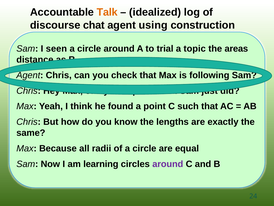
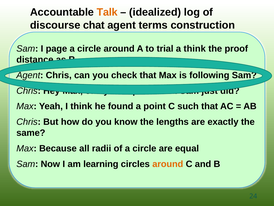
using: using -> terms
seen: seen -> page
a topic: topic -> think
areas: areas -> proof
around at (168, 164) colour: purple -> orange
